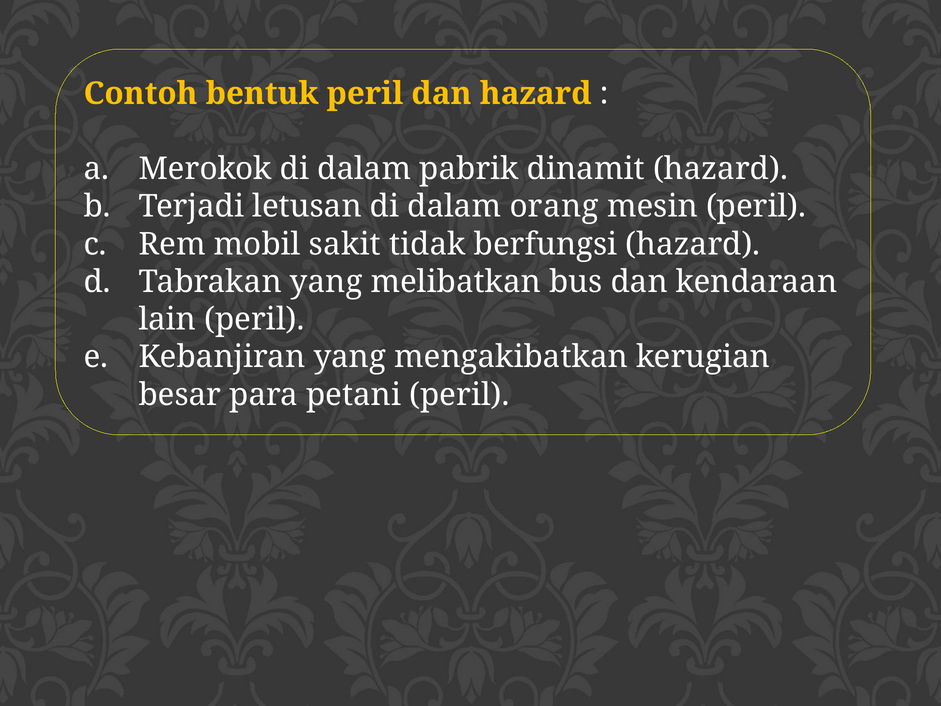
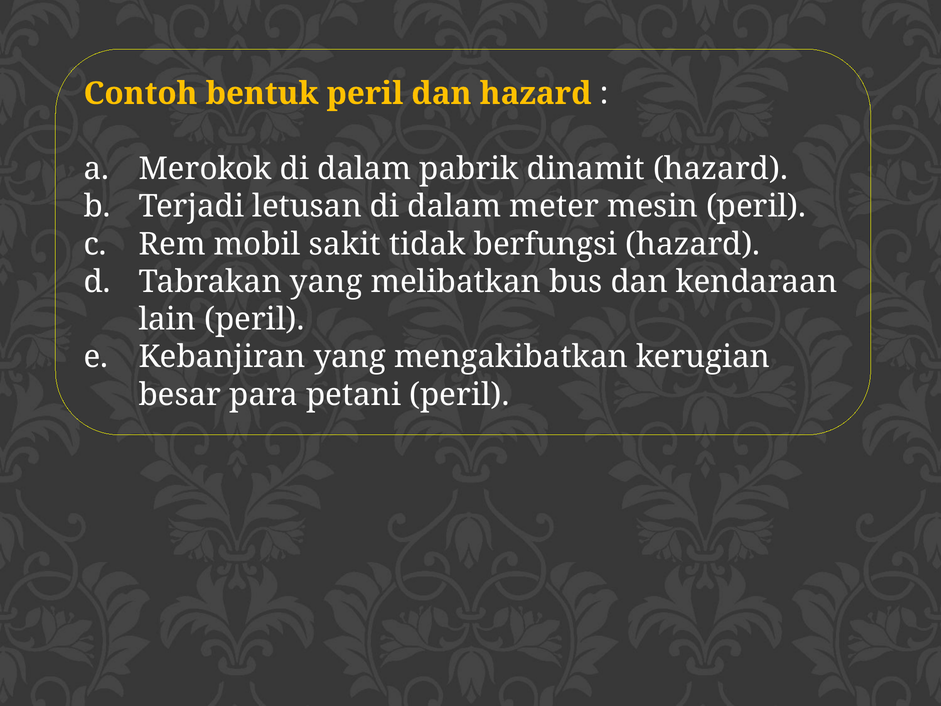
orang: orang -> meter
